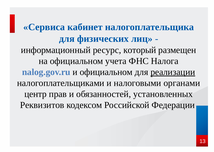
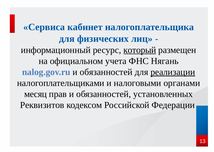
который underline: none -> present
Налога: Налога -> Нягань
nalog.gov.ru и официальном: официальном -> обязанностей
центр: центр -> месяц
